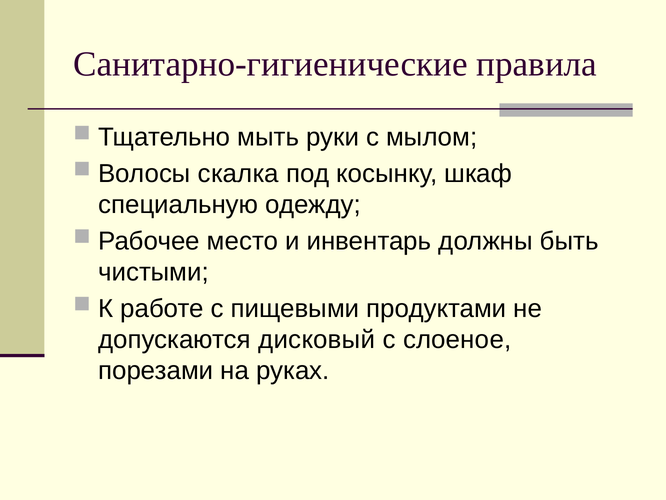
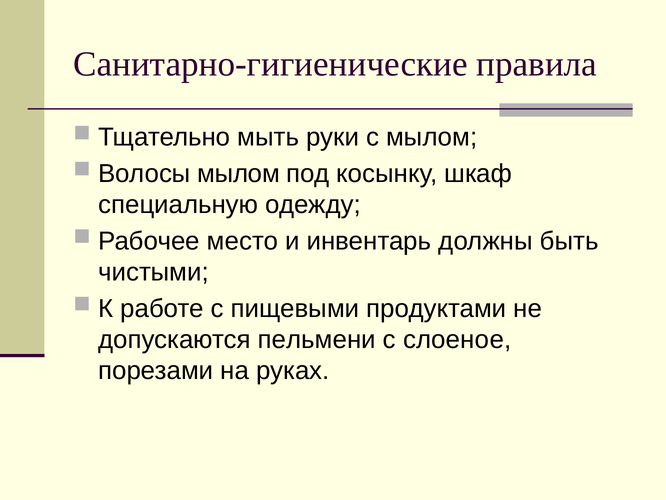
Волосы скалка: скалка -> мылом
дисковый: дисковый -> пельмени
